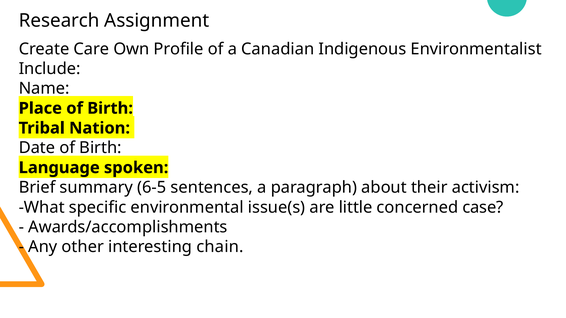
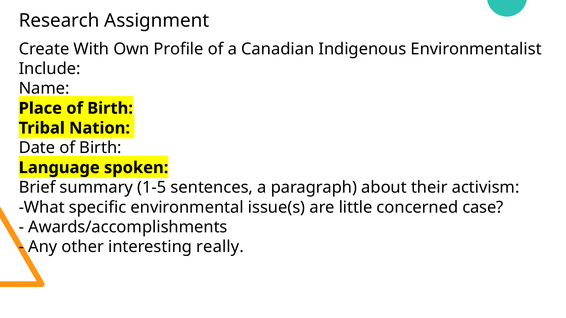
Care: Care -> With
6-5: 6-5 -> 1-5
chain: chain -> really
